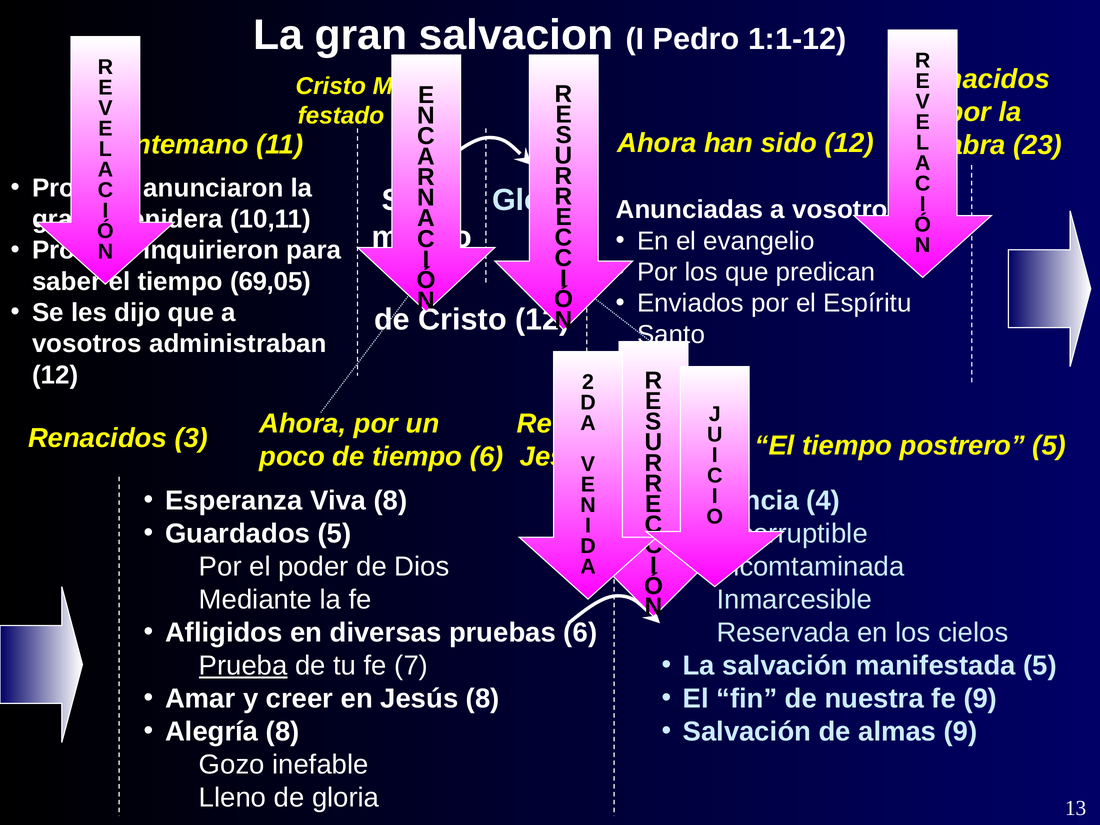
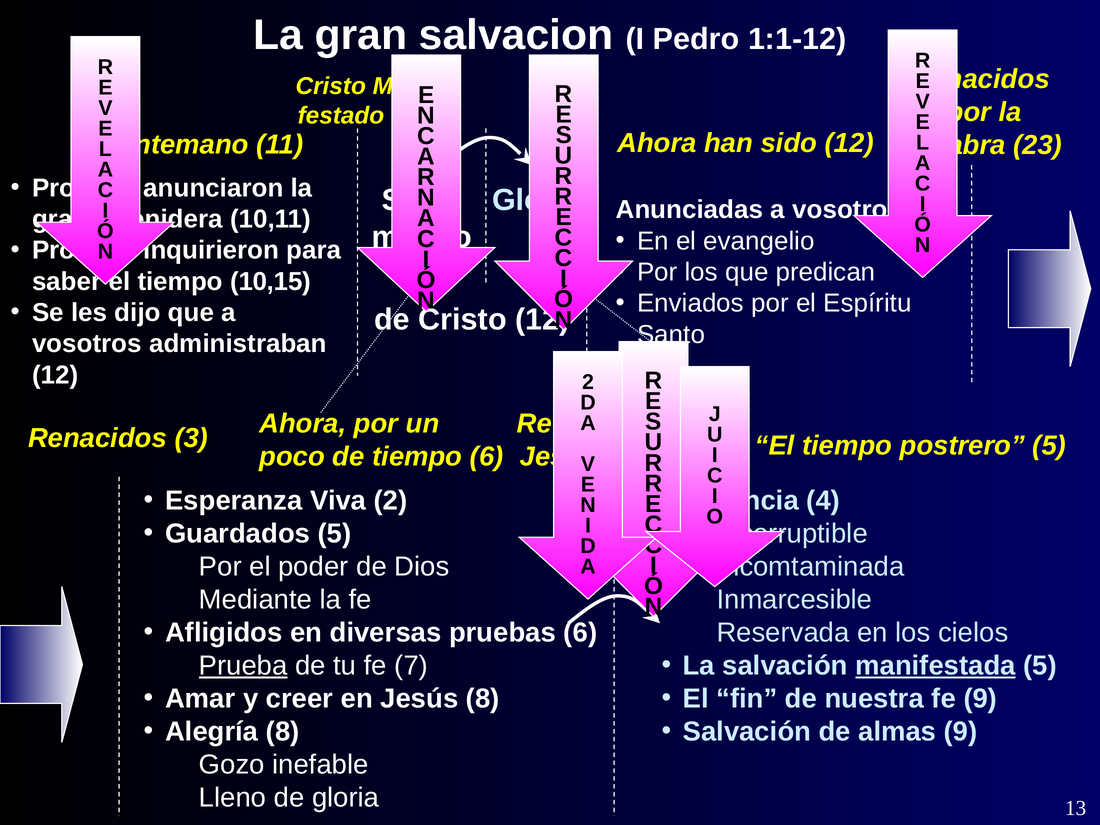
69,05: 69,05 -> 10,15
Viva 8: 8 -> 2
manifestada underline: none -> present
